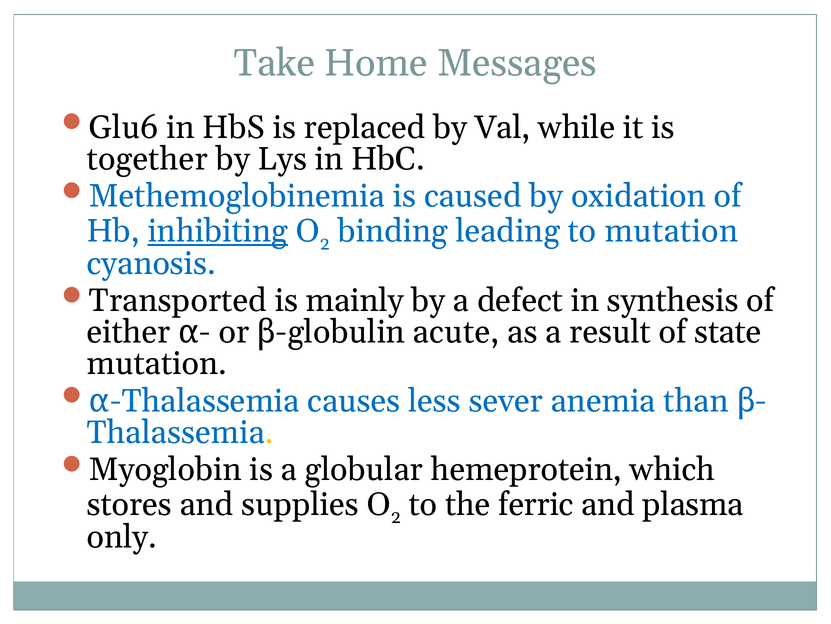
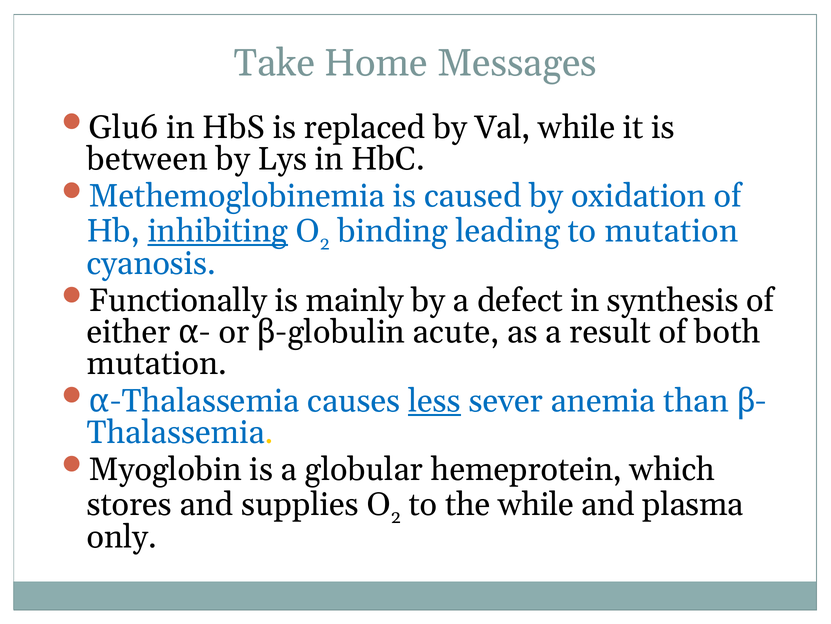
together: together -> between
Transported: Transported -> Functionally
state: state -> both
less underline: none -> present
the ferric: ferric -> while
